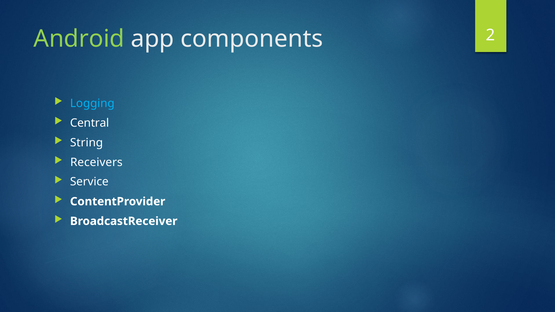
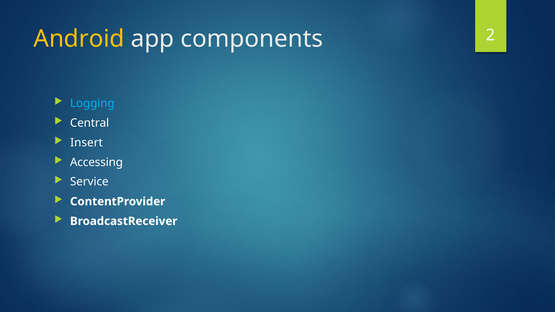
Android colour: light green -> yellow
String: String -> Insert
Receivers: Receivers -> Accessing
